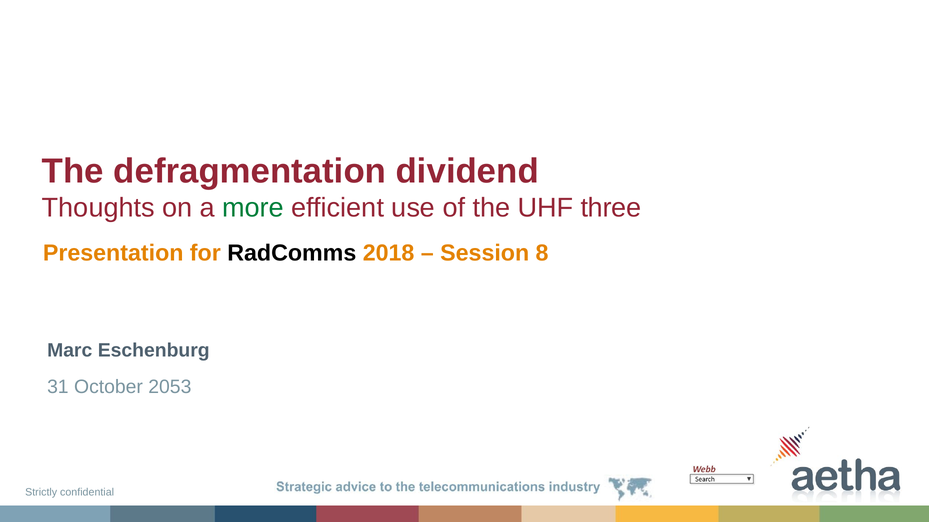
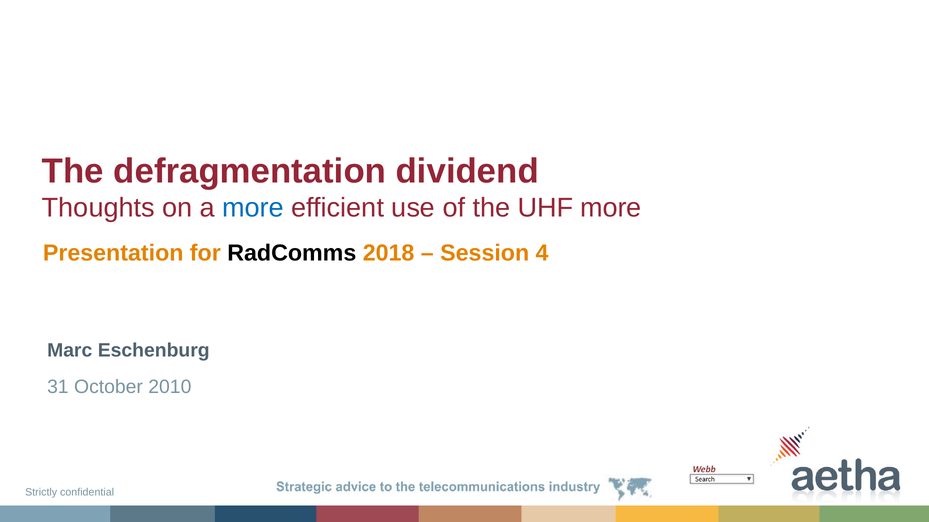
more at (253, 208) colour: green -> blue
UHF three: three -> more
8: 8 -> 4
2053: 2053 -> 2010
